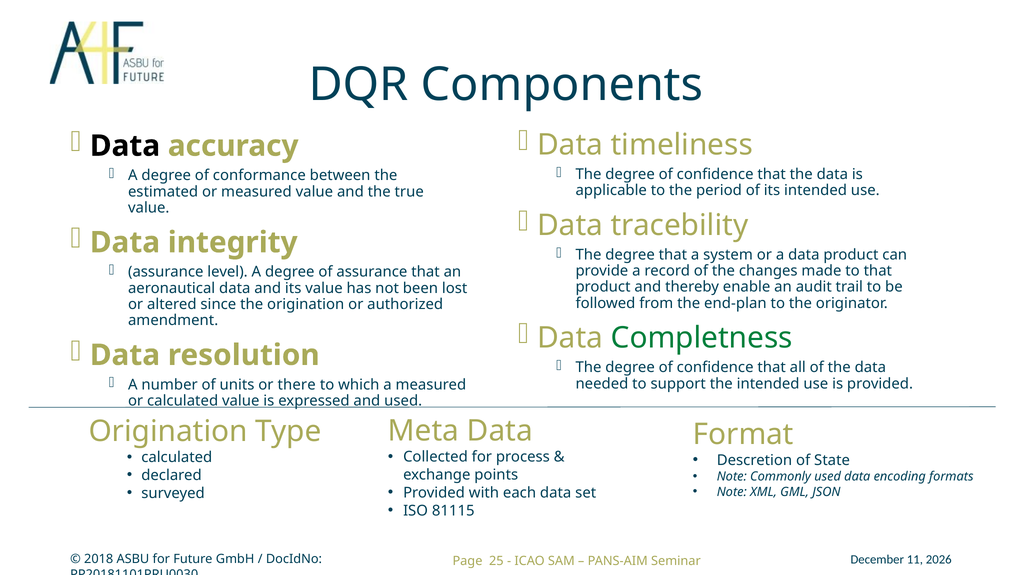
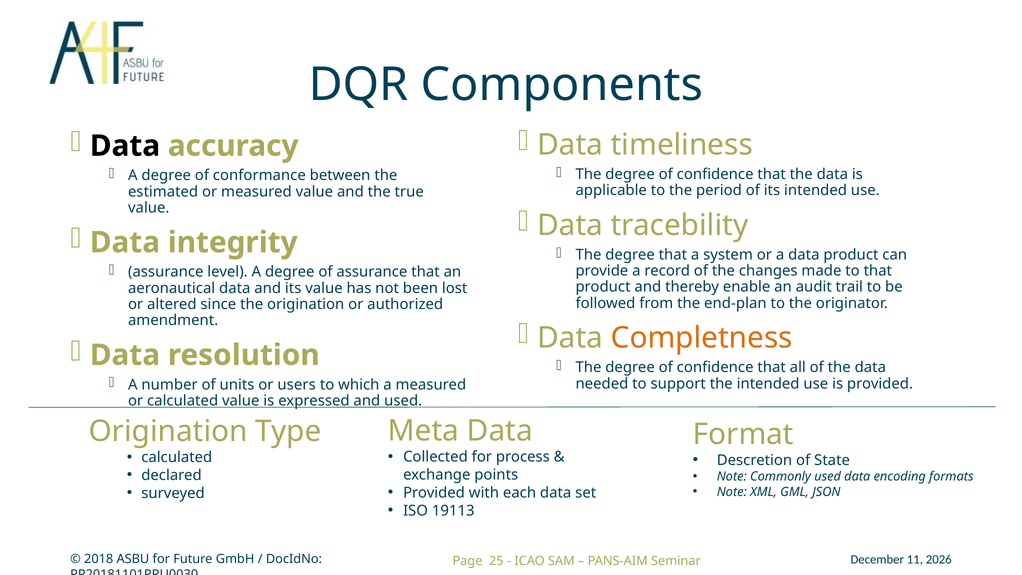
Completness colour: green -> orange
there: there -> users
81115: 81115 -> 19113
